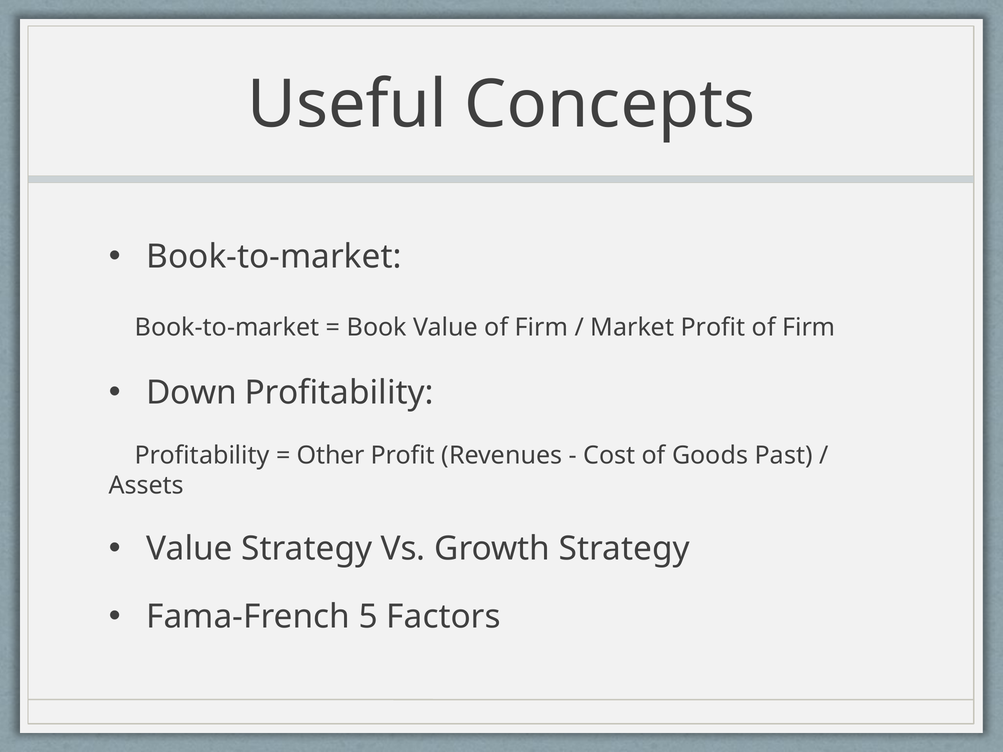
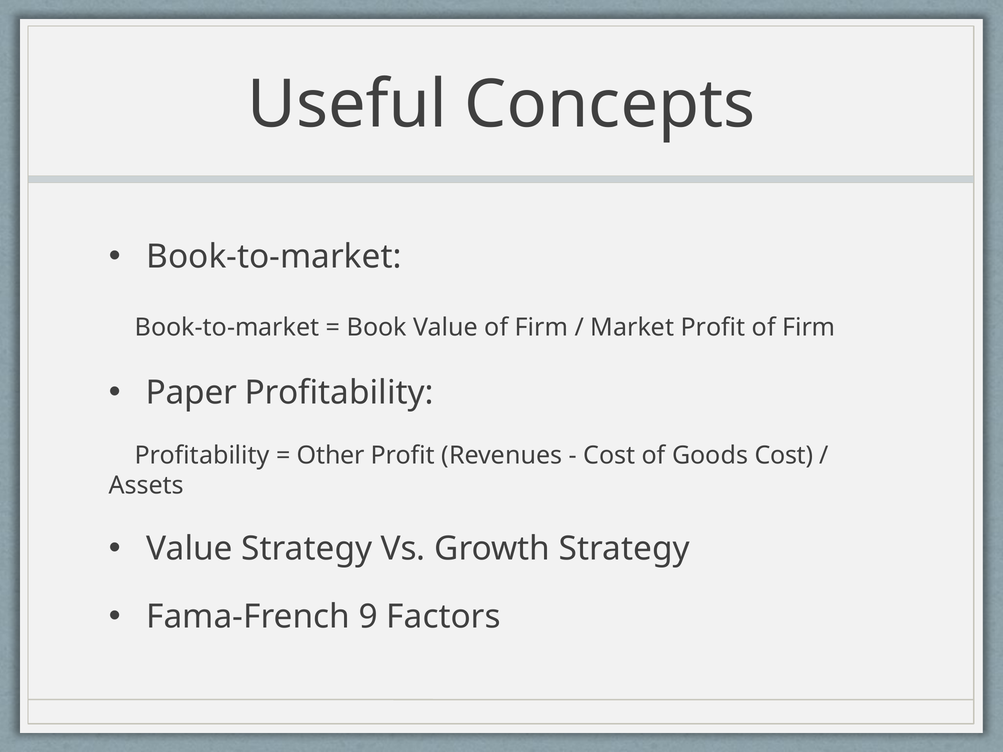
Down: Down -> Paper
Goods Past: Past -> Cost
5: 5 -> 9
